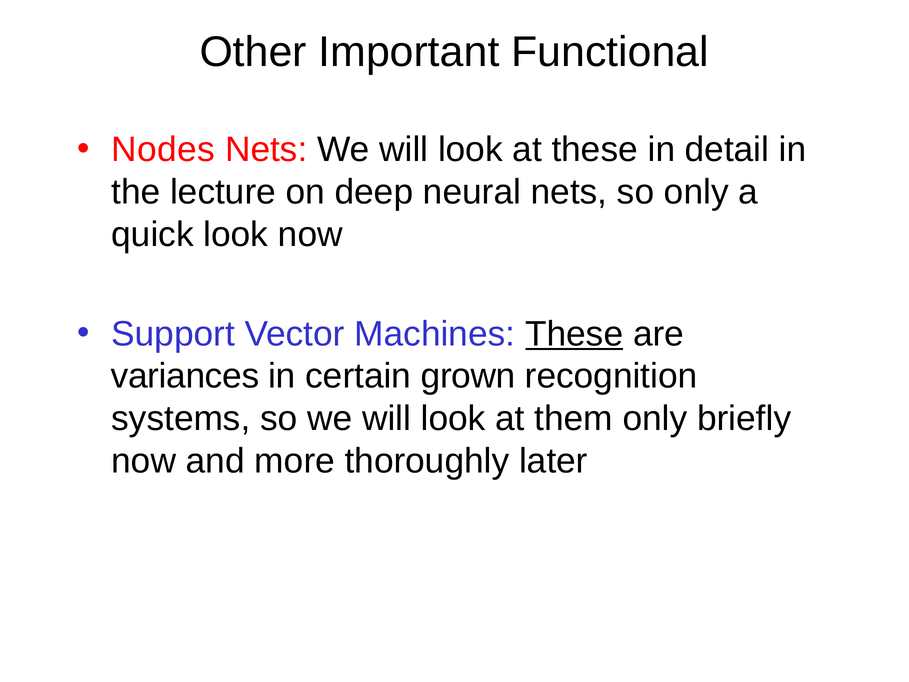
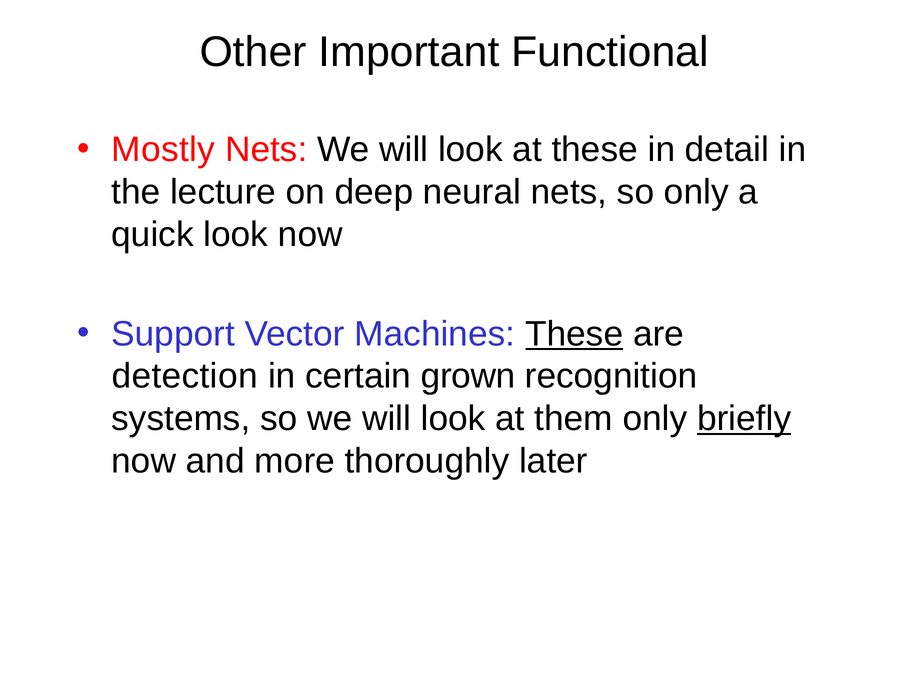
Nodes: Nodes -> Mostly
variances: variances -> detection
briefly underline: none -> present
